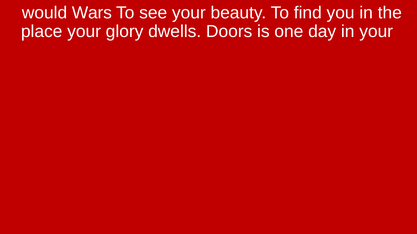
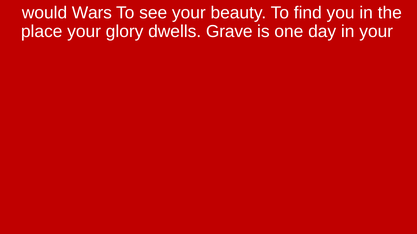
Doors: Doors -> Grave
